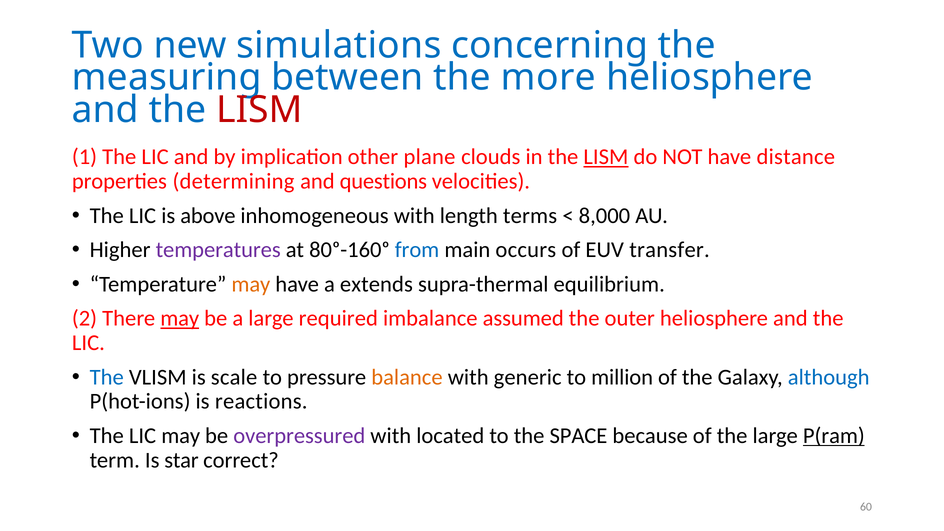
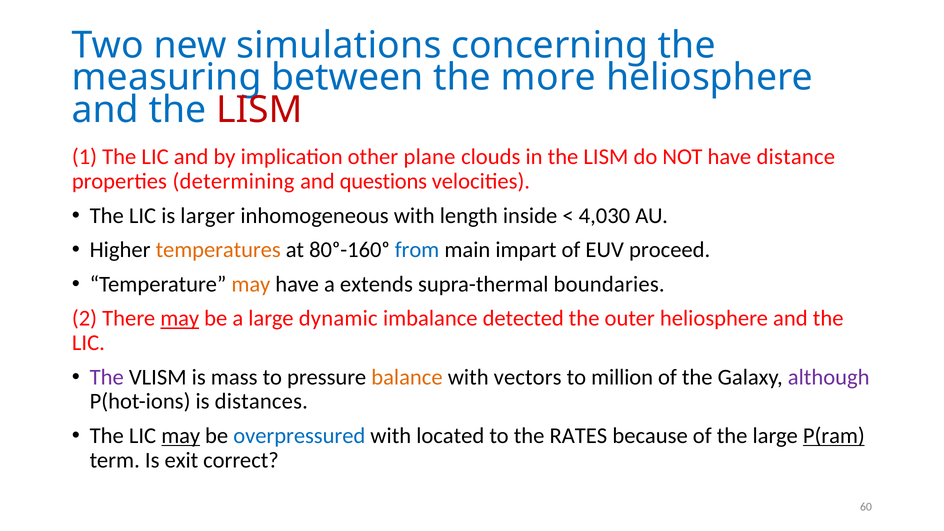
LISM at (606, 157) underline: present -> none
above: above -> larger
terms: terms -> inside
8,000: 8,000 -> 4,030
temperatures colour: purple -> orange
occurs: occurs -> impart
transfer: transfer -> proceed
equilibrium: equilibrium -> boundaries
required: required -> dynamic
assumed: assumed -> detected
The at (107, 377) colour: blue -> purple
scale: scale -> mass
generic: generic -> vectors
although colour: blue -> purple
reactions: reactions -> distances
may at (181, 436) underline: none -> present
overpressured colour: purple -> blue
SPACE: SPACE -> RATES
star: star -> exit
